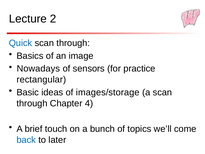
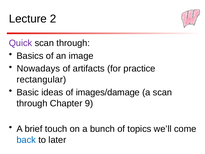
Quick colour: blue -> purple
sensors: sensors -> artifacts
images/storage: images/storage -> images/damage
4: 4 -> 9
